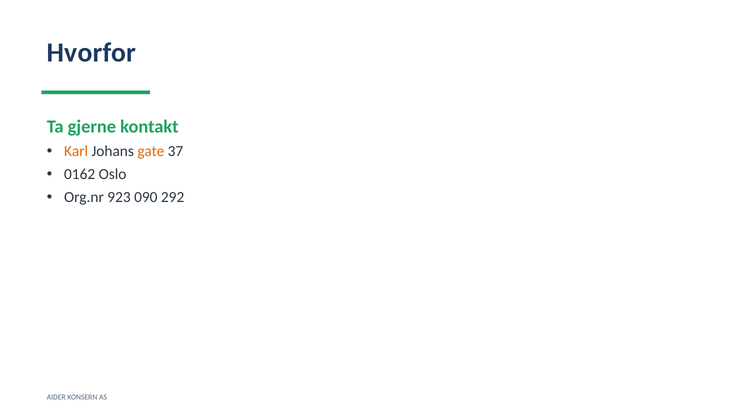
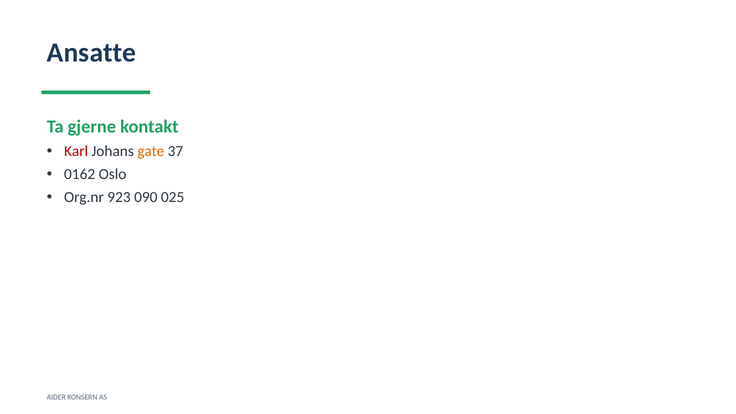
Hvorfor: Hvorfor -> Ansatte
Karl colour: orange -> red
292: 292 -> 025
